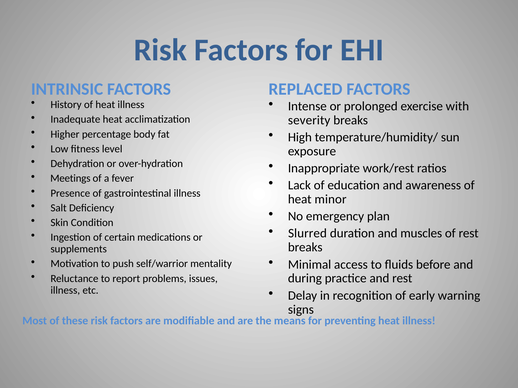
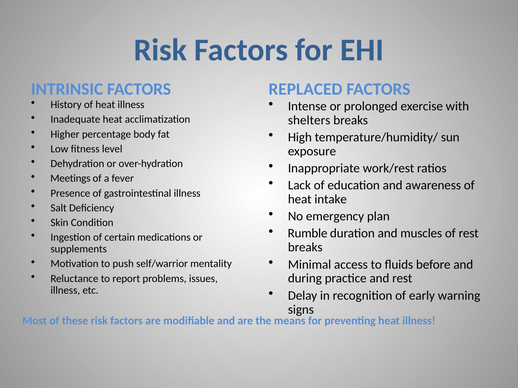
severity: severity -> shelters
minor: minor -> intake
Slurred: Slurred -> Rumble
